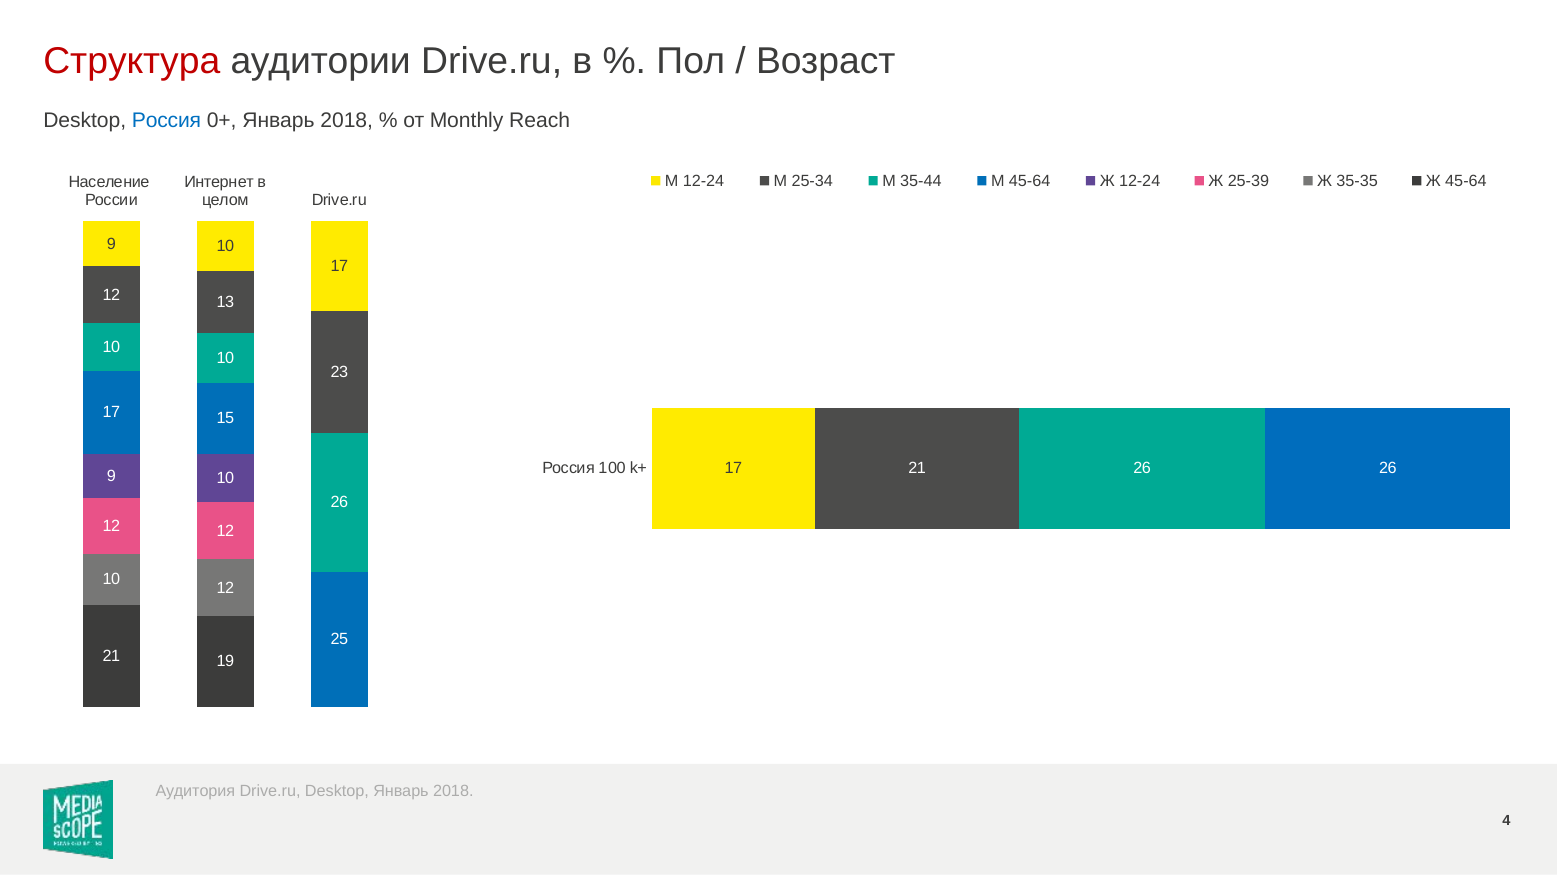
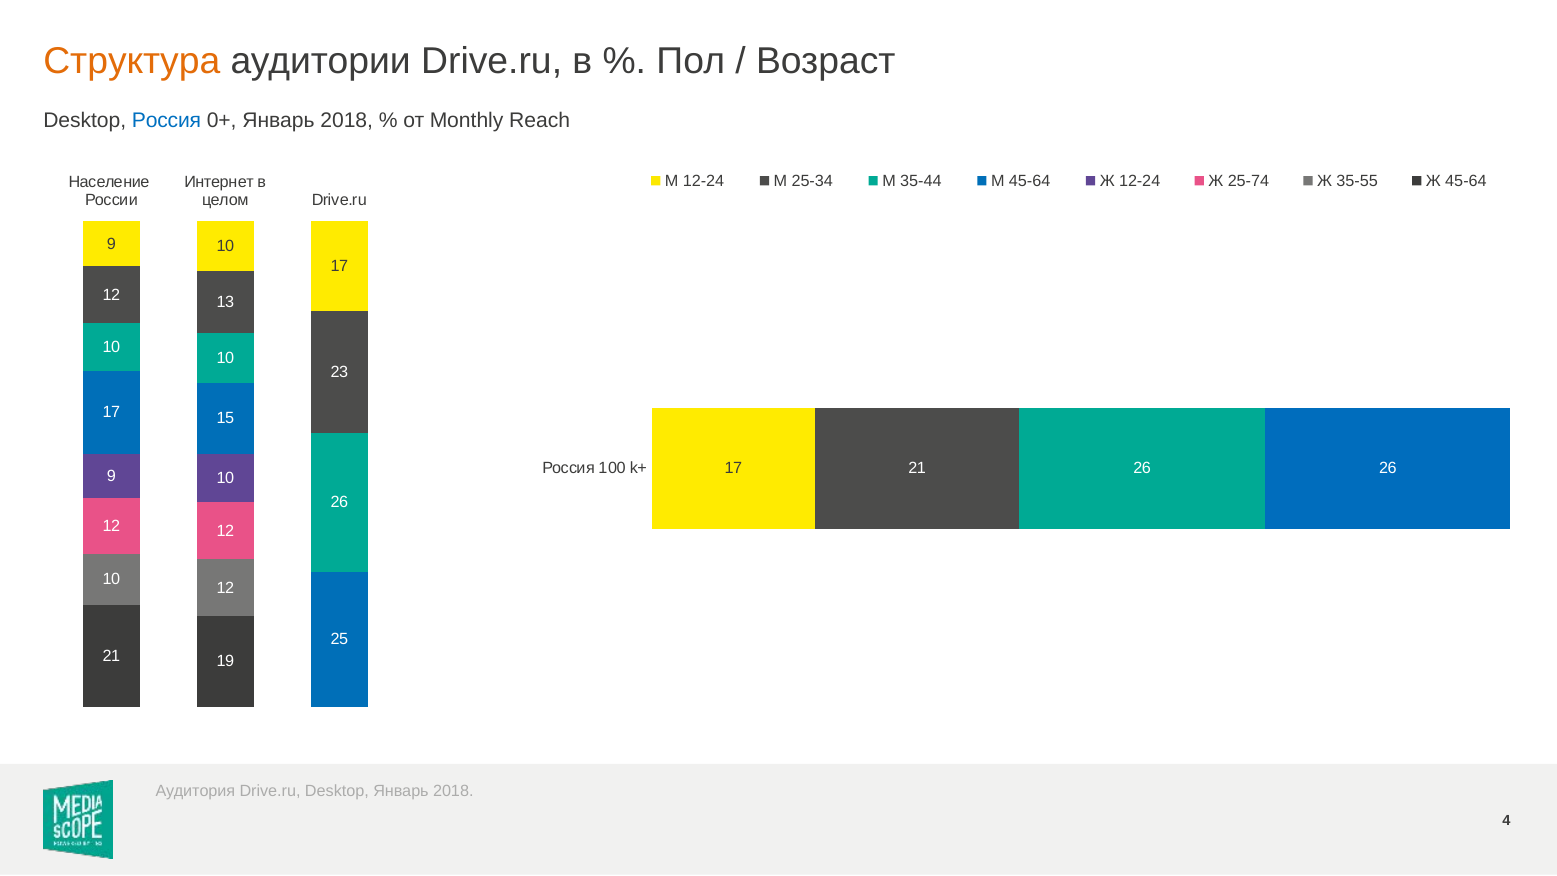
Структура colour: red -> orange
25-39: 25-39 -> 25-74
35-35: 35-35 -> 35-55
